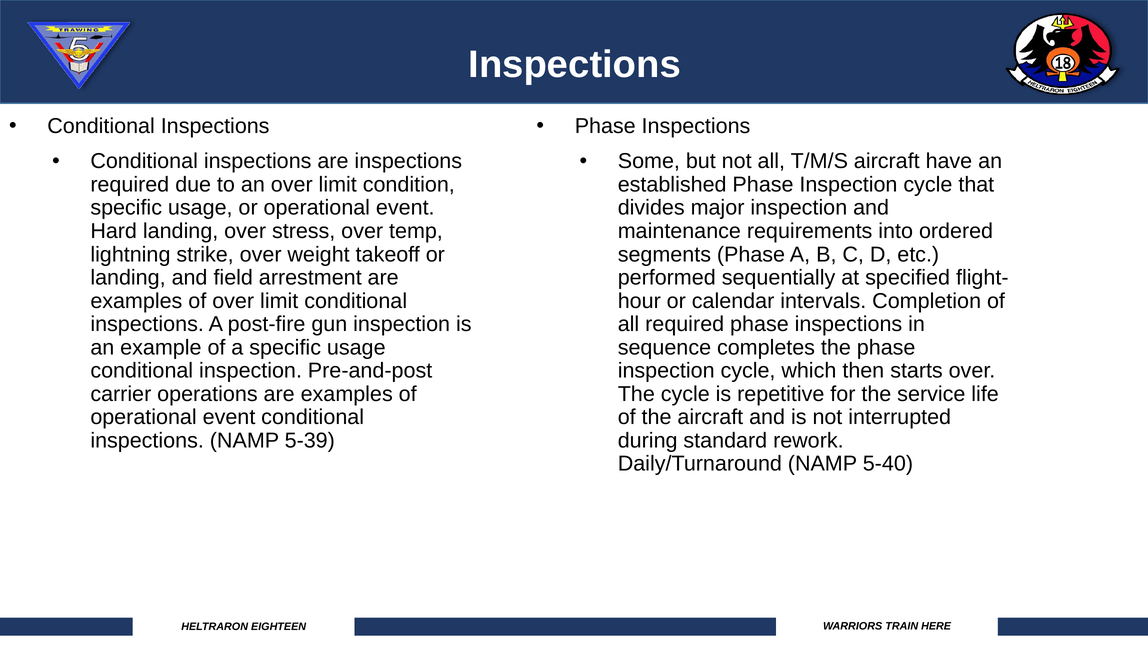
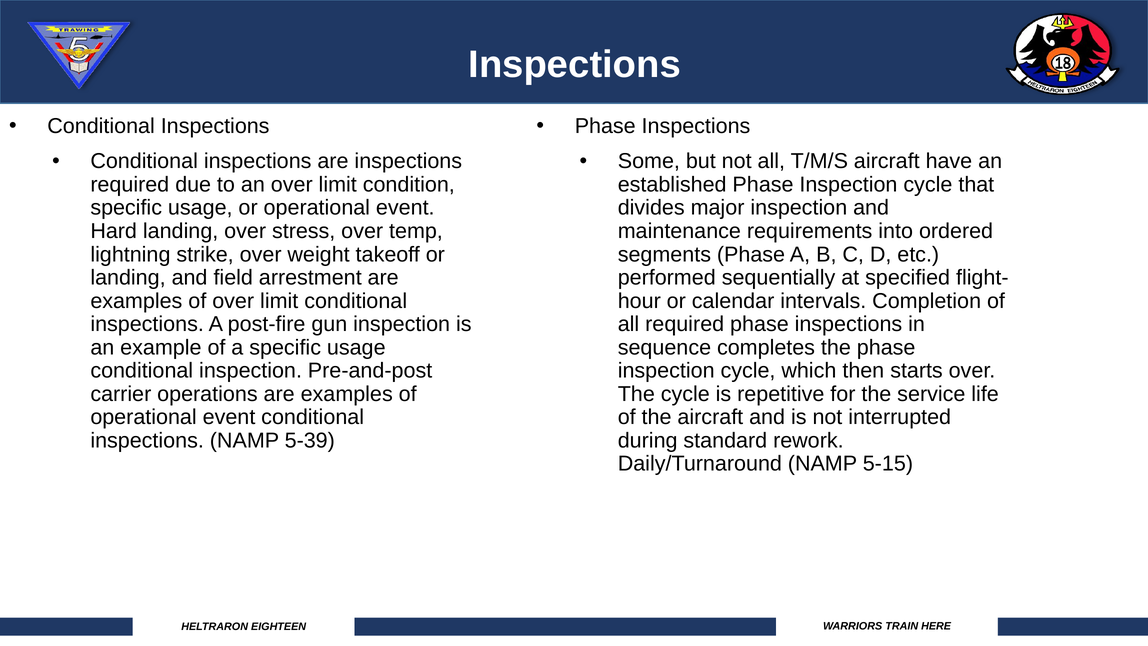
5-40: 5-40 -> 5-15
